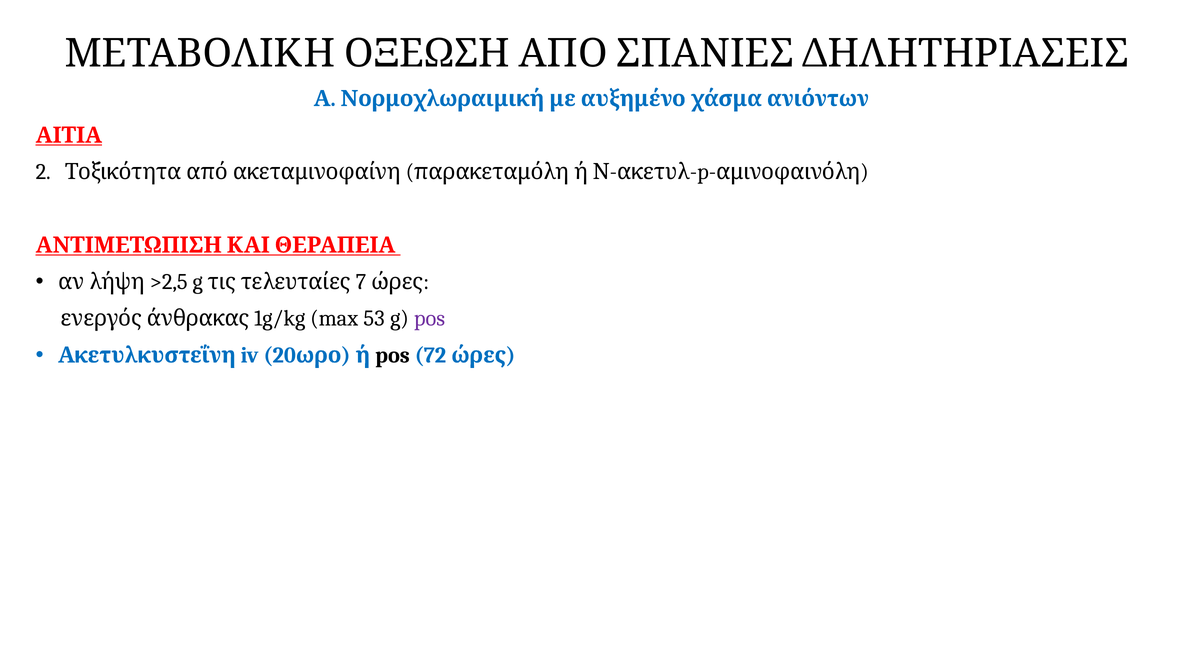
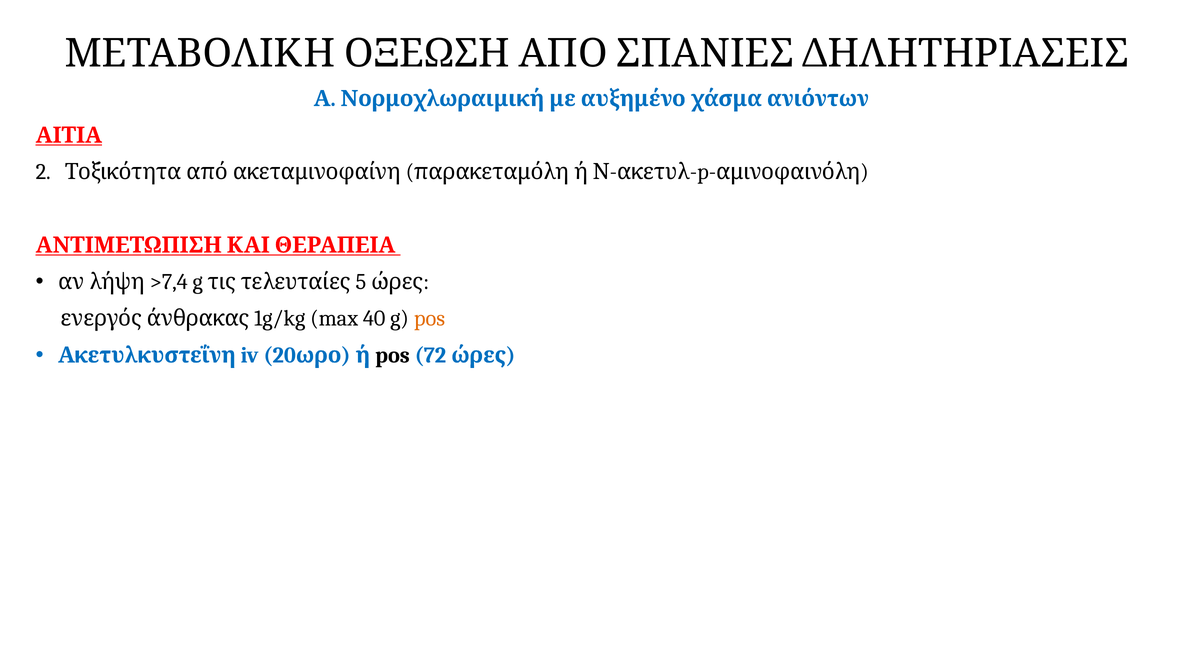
>2,5: >2,5 -> >7,4
7: 7 -> 5
53: 53 -> 40
pos at (429, 318) colour: purple -> orange
